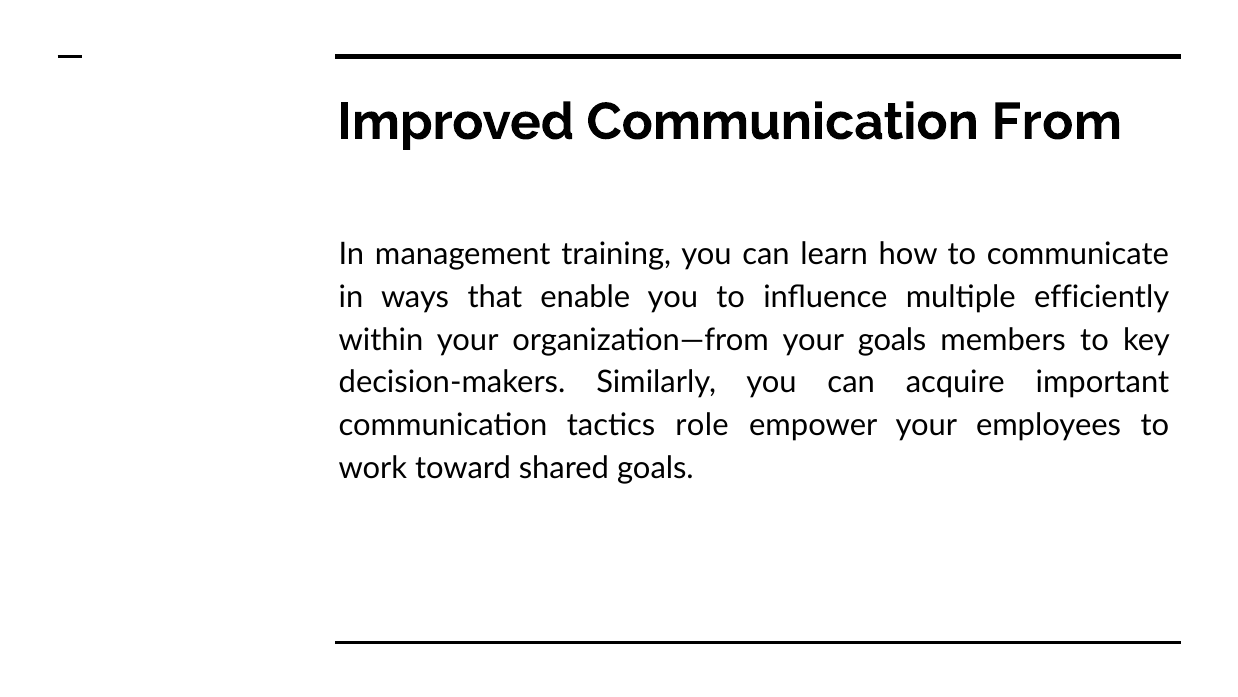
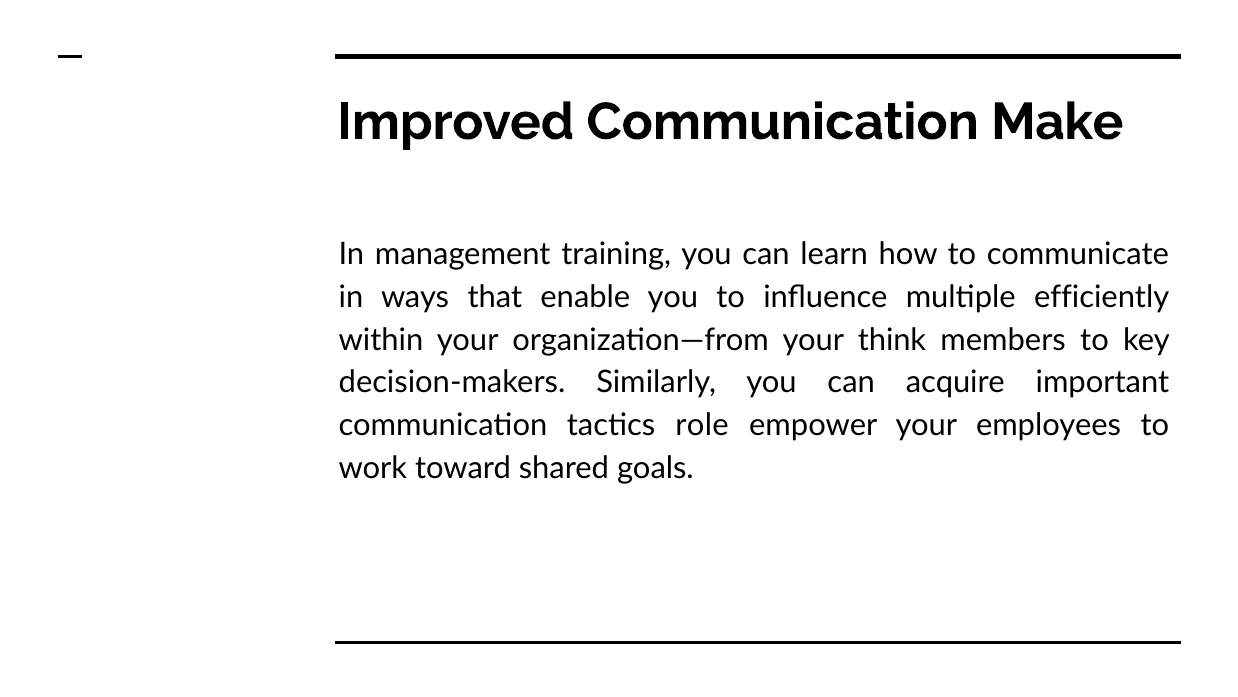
From: From -> Make
your goals: goals -> think
